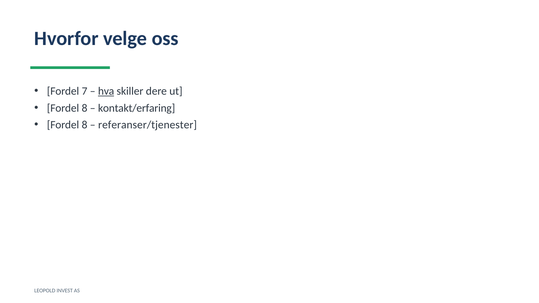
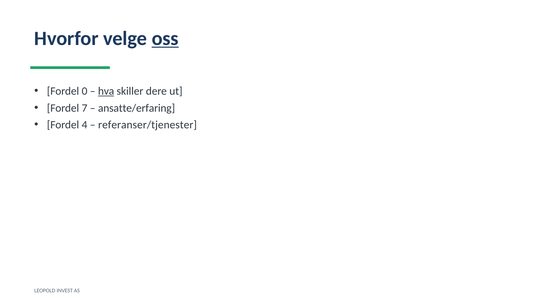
oss underline: none -> present
7: 7 -> 0
8 at (85, 108): 8 -> 7
kontakt/erfaring: kontakt/erfaring -> ansatte/erfaring
8 at (85, 125): 8 -> 4
